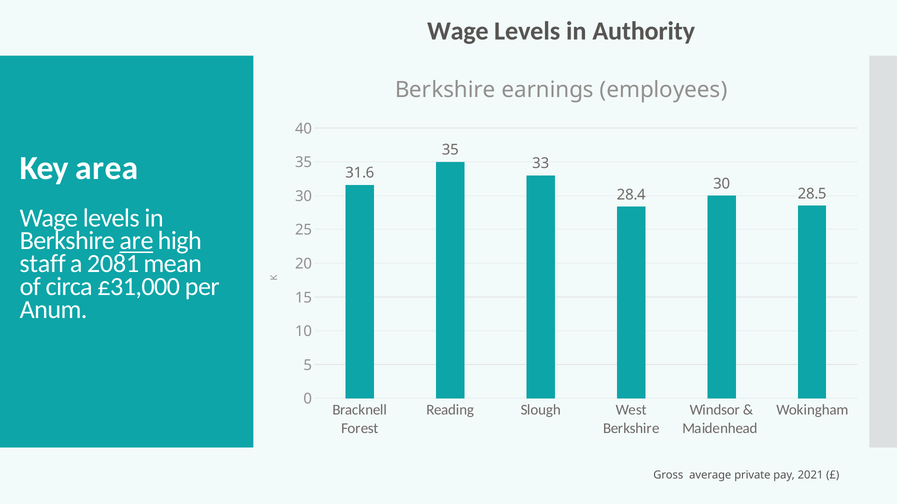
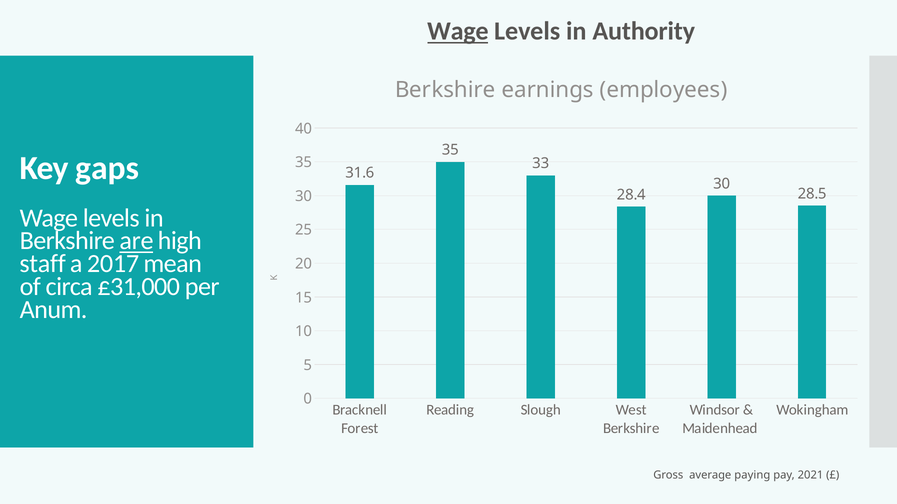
Wage at (458, 31) underline: none -> present
area: area -> gaps
2081: 2081 -> 2017
private: private -> paying
